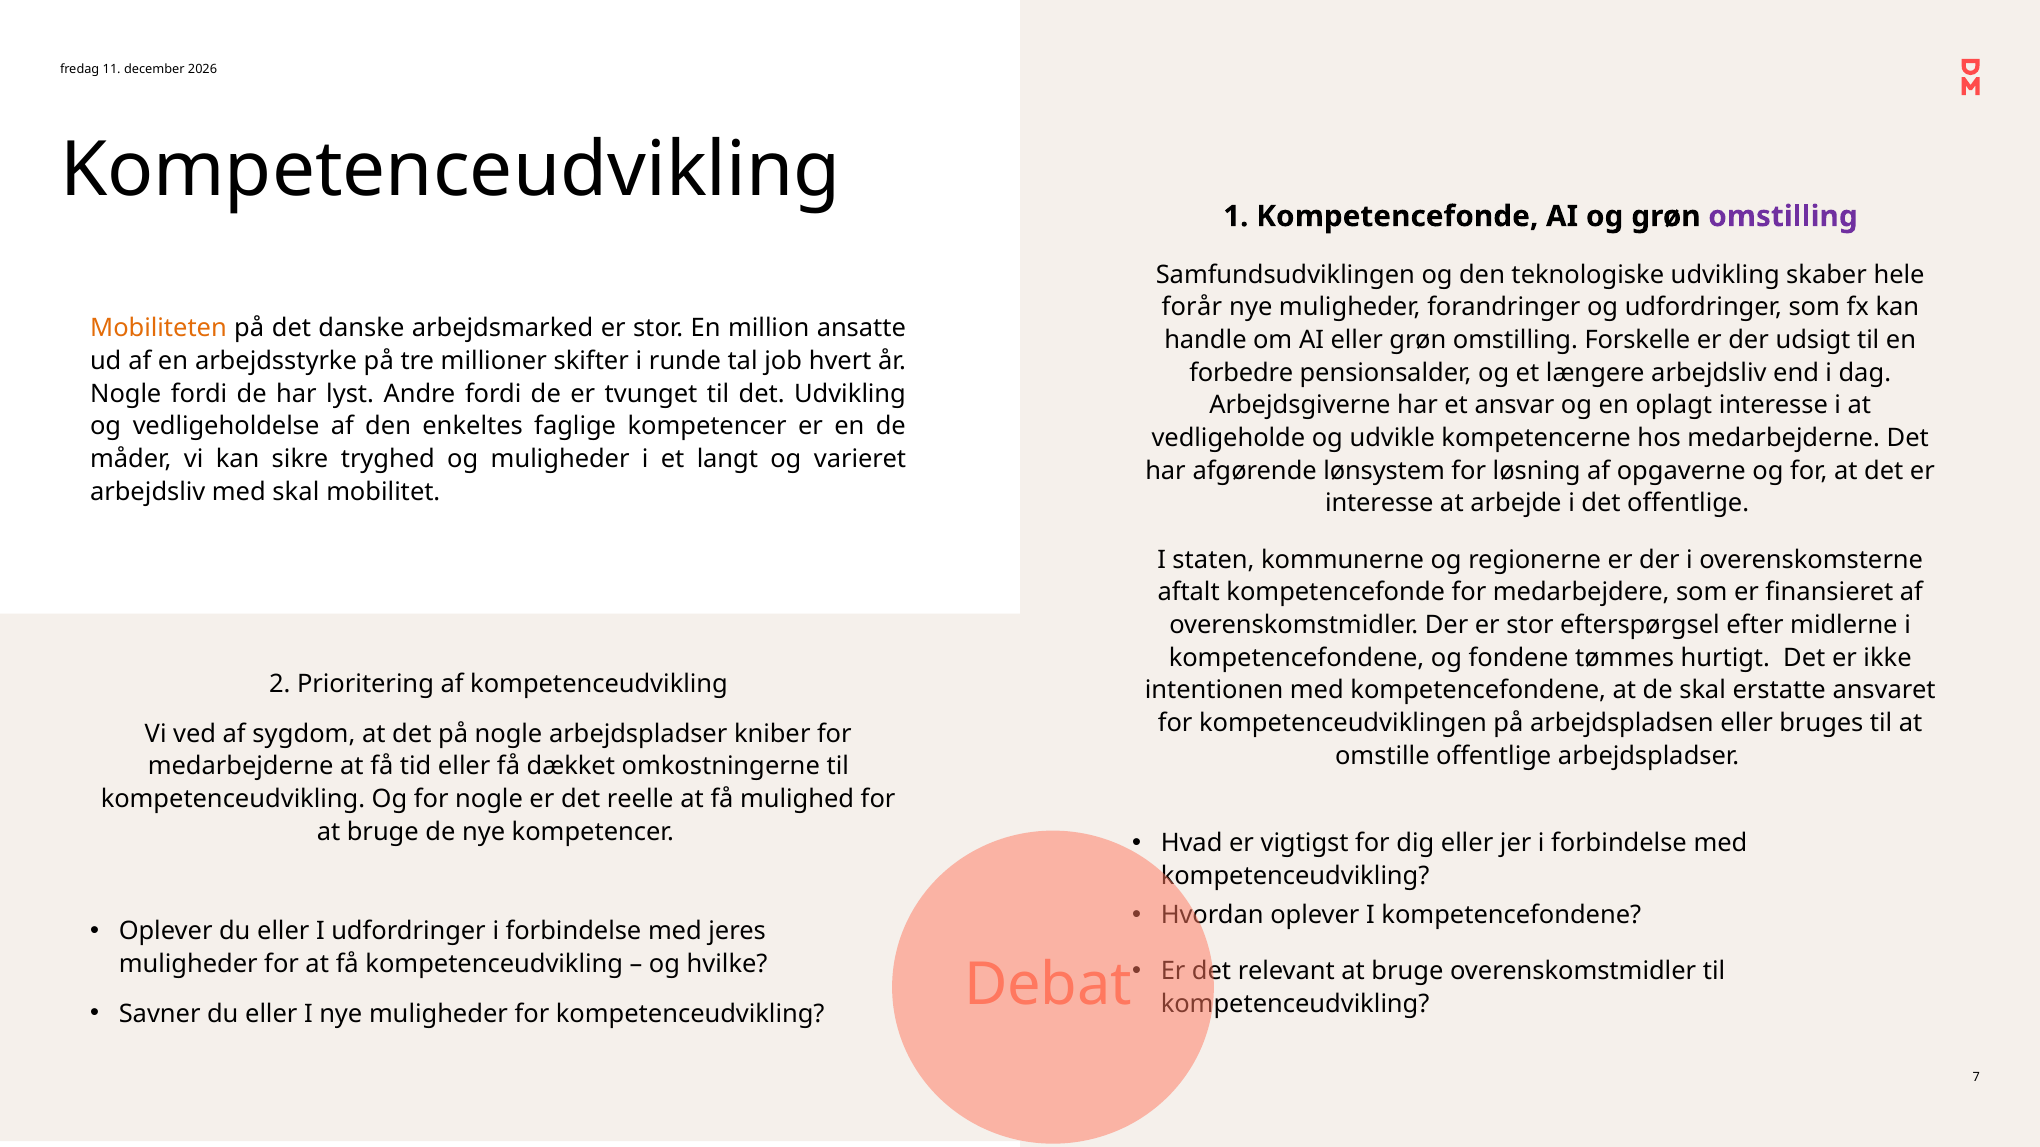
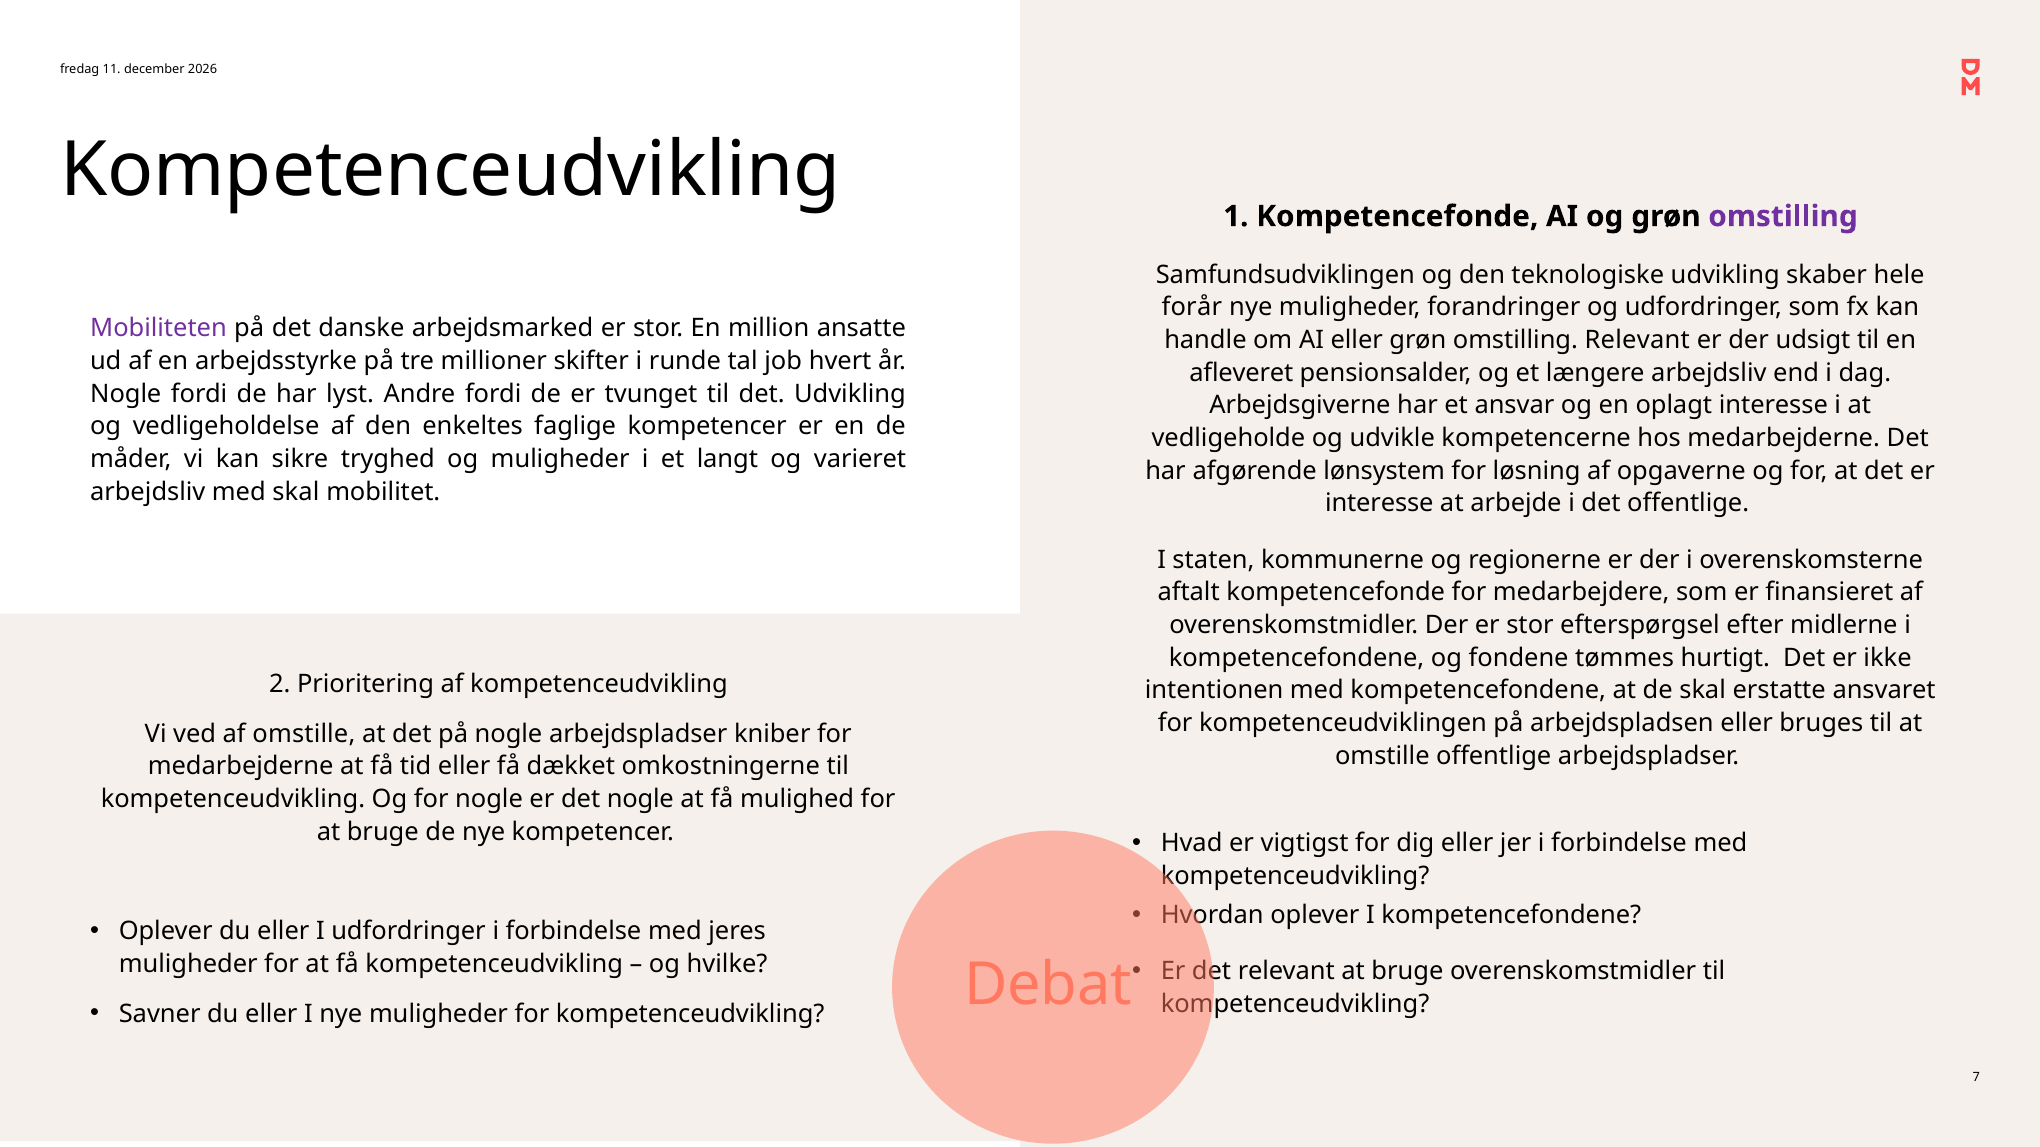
Mobiliteten colour: orange -> purple
omstilling Forskelle: Forskelle -> Relevant
forbedre: forbedre -> afleveret
af sygdom: sygdom -> omstille
det reelle: reelle -> nogle
